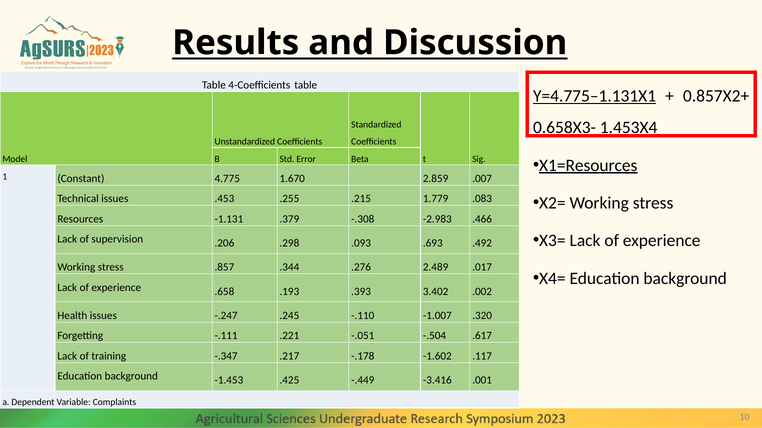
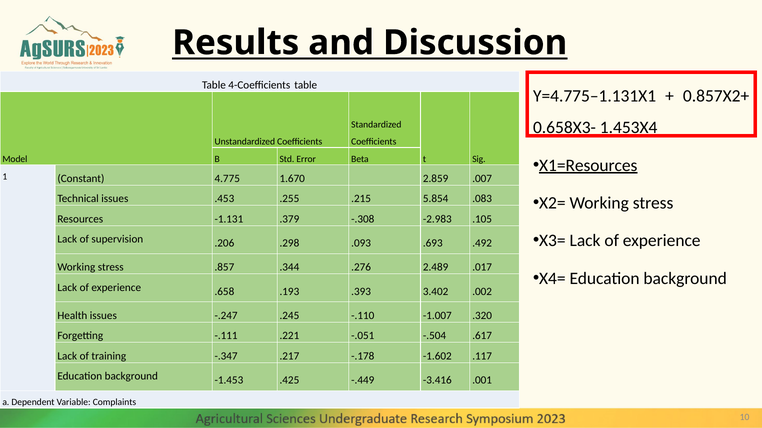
Y=4.775–1.131X1 underline: present -> none
1.779: 1.779 -> 5.854
.466: .466 -> .105
